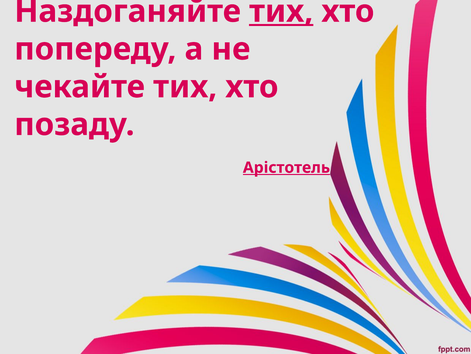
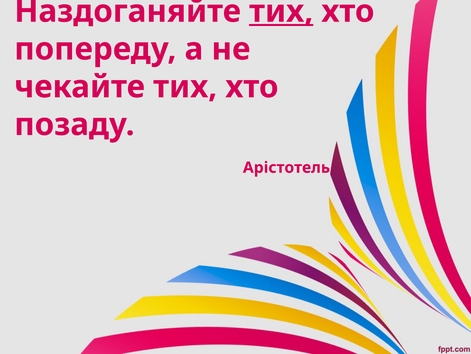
Арістотель underline: present -> none
